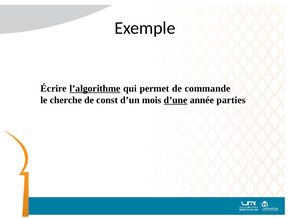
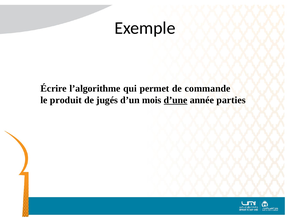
l’algorithme underline: present -> none
cherche: cherche -> produit
const: const -> jugés
